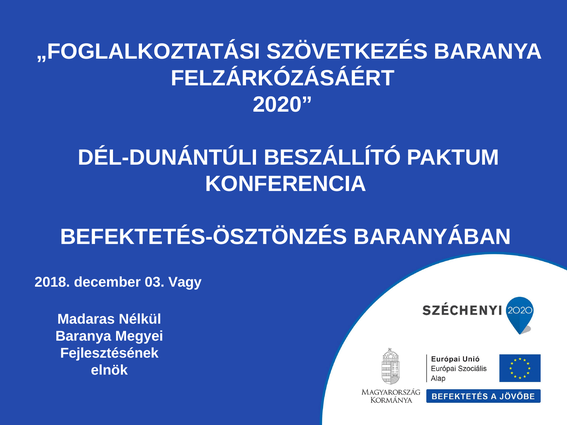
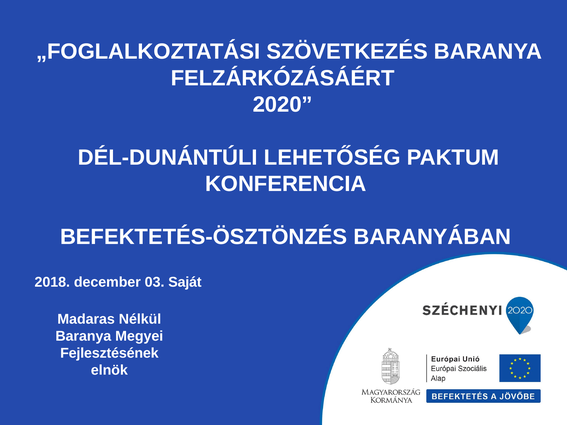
BESZÁLLÍTÓ: BESZÁLLÍTÓ -> LEHETŐSÉG
Vagy: Vagy -> Saját
